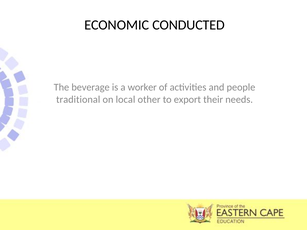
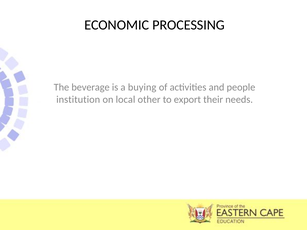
CONDUCTED: CONDUCTED -> PROCESSING
worker: worker -> buying
traditional: traditional -> institution
